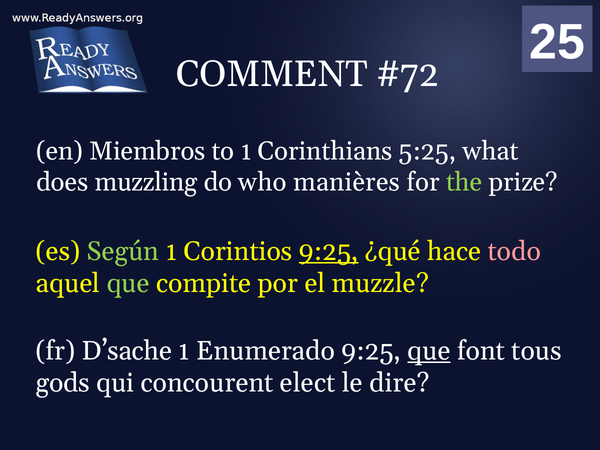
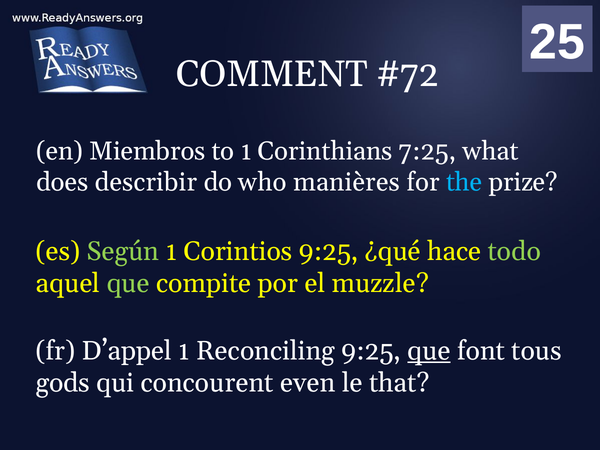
5:25: 5:25 -> 7:25
muzzling: muzzling -> describir
the colour: light green -> light blue
9:25 at (329, 251) underline: present -> none
todo colour: pink -> light green
D’sache: D’sache -> D’appel
Enumerado: Enumerado -> Reconciling
elect: elect -> even
dire: dire -> that
